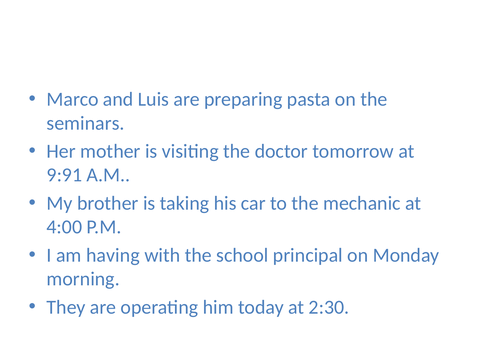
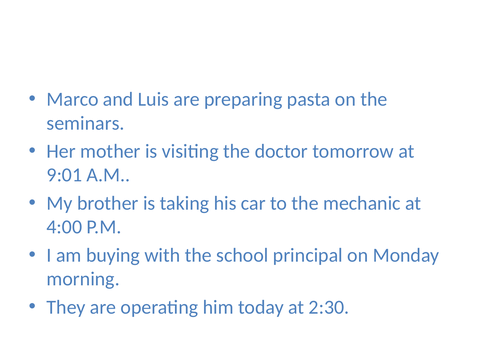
9:91: 9:91 -> 9:01
having: having -> buying
